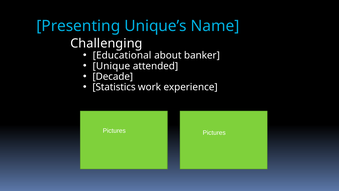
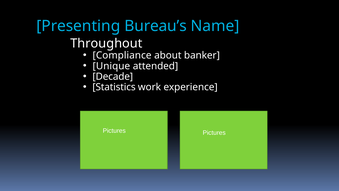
Unique’s: Unique’s -> Bureau’s
Challenging: Challenging -> Throughout
Educational: Educational -> Compliance
